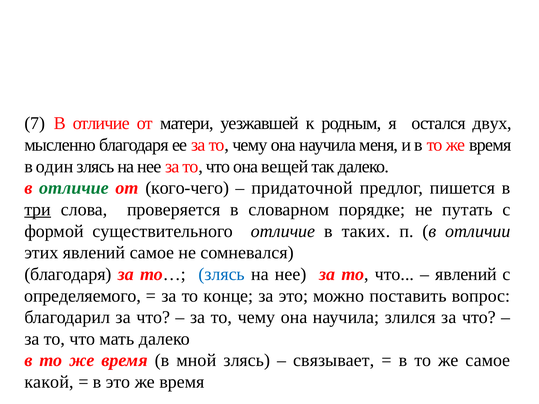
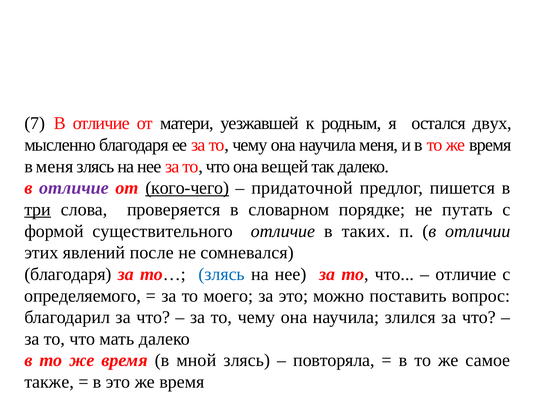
в один: один -> меня
отличие at (74, 188) colour: green -> purple
кого-чего underline: none -> present
явлений самое: самое -> после
явлений at (466, 274): явлений -> отличие
конце: конце -> моего
связывает: связывает -> повторяла
какой: какой -> также
